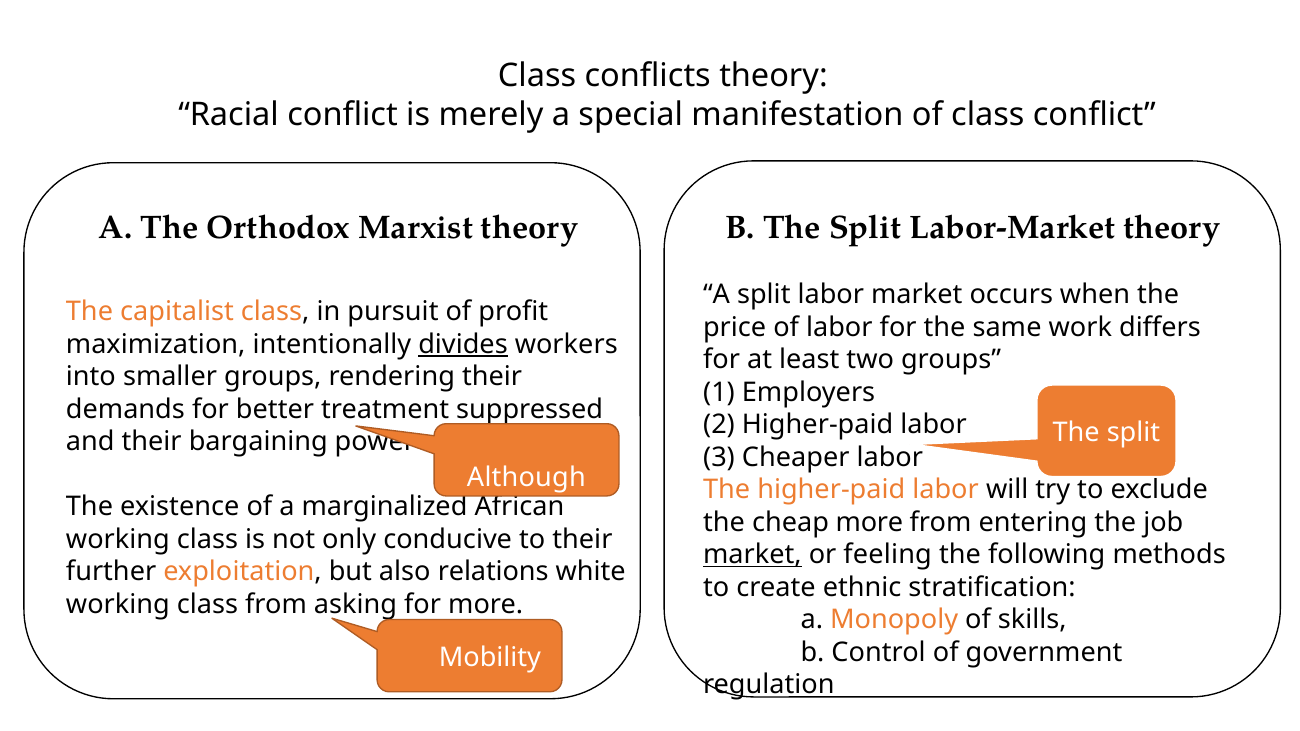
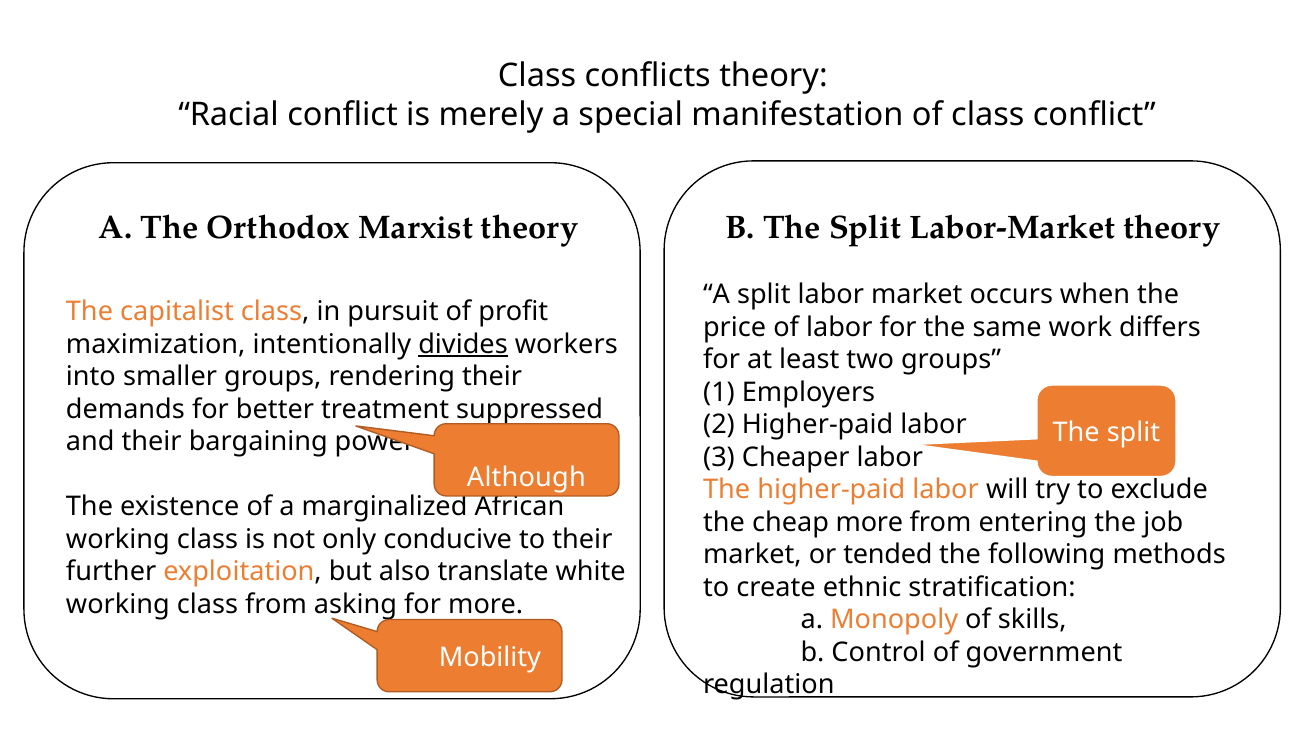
market at (752, 555) underline: present -> none
feeling: feeling -> tended
relations: relations -> translate
